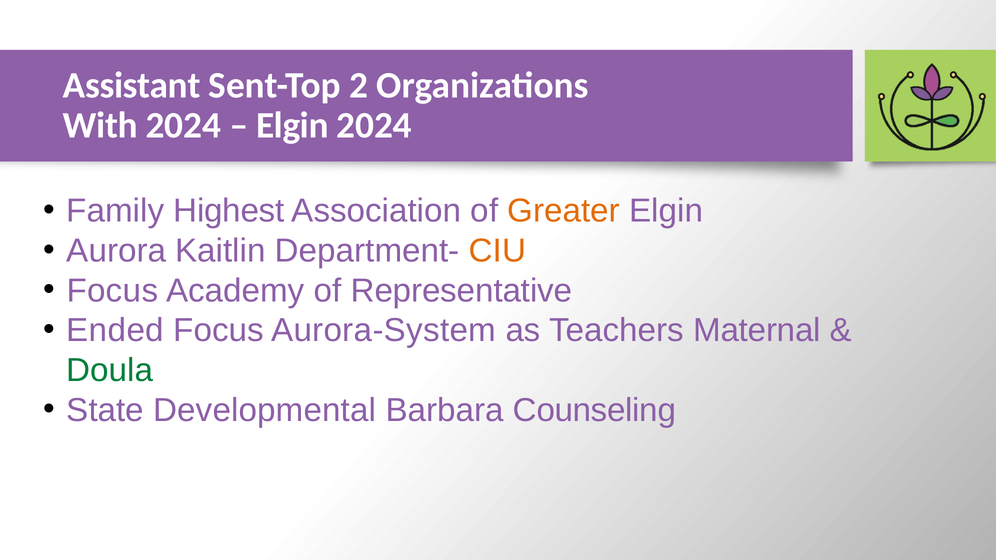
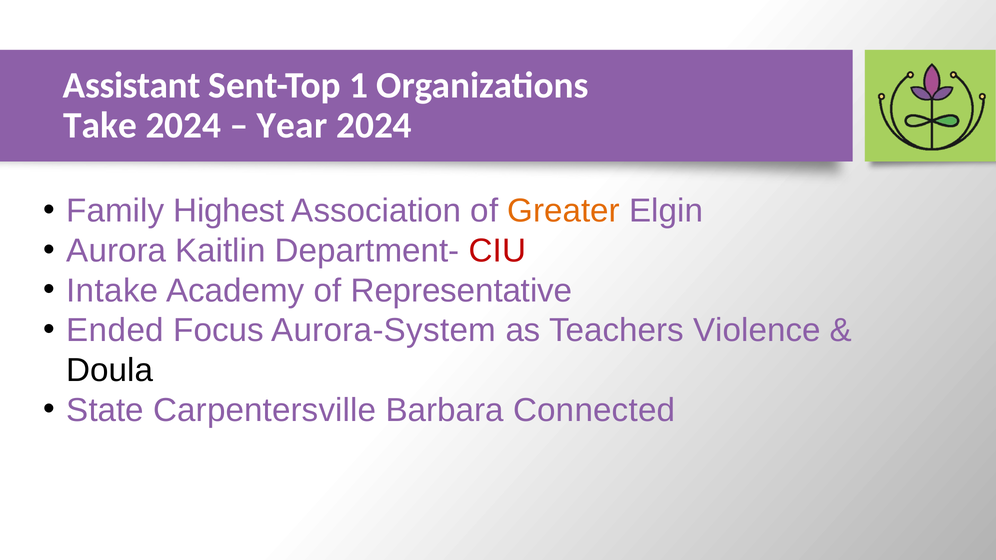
2: 2 -> 1
With: With -> Take
Elgin at (292, 126): Elgin -> Year
CIU colour: orange -> red
Focus at (112, 291): Focus -> Intake
Maternal: Maternal -> Violence
Doula colour: green -> black
Developmental: Developmental -> Carpentersville
Counseling: Counseling -> Connected
